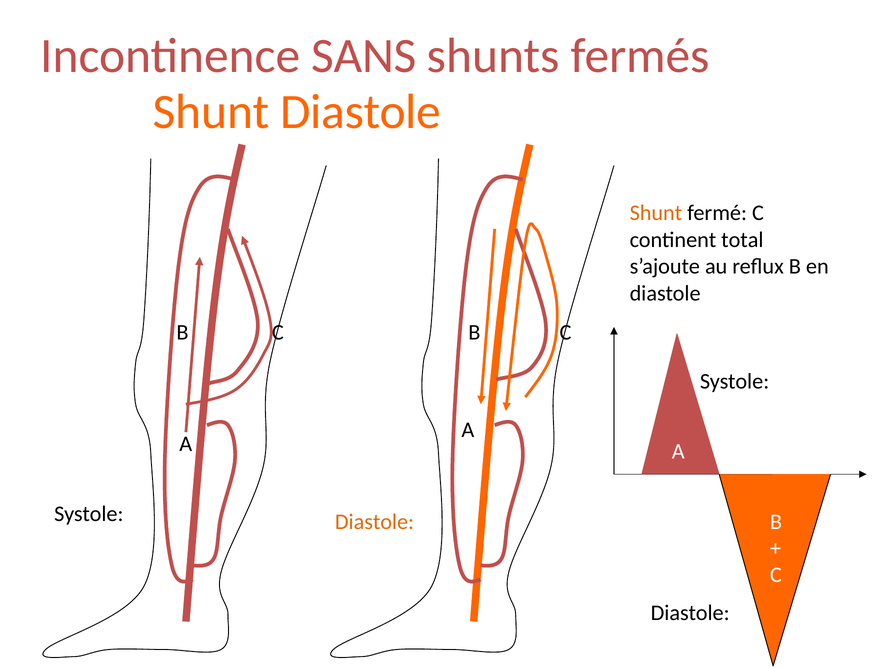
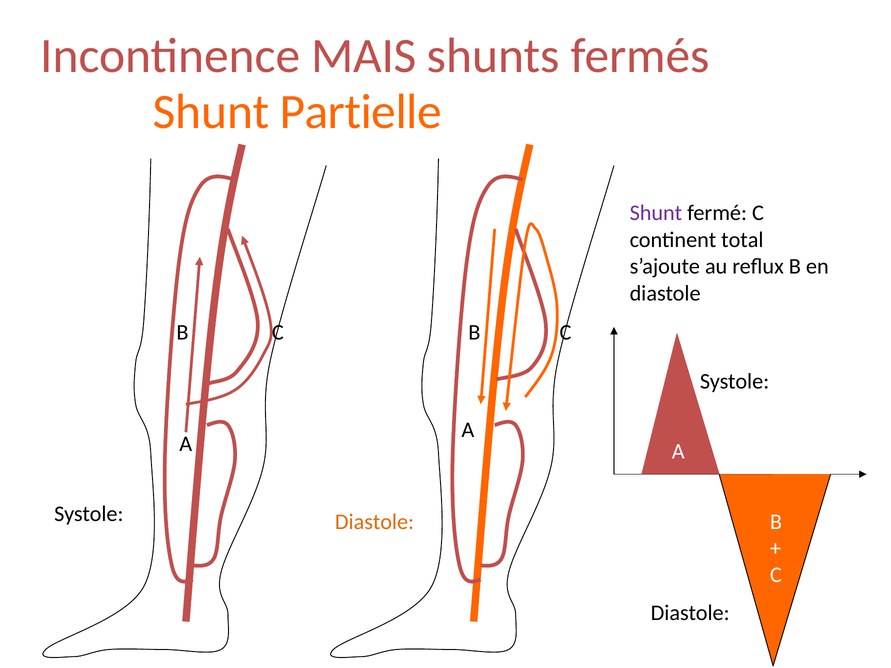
SANS: SANS -> MAIS
Shunt Diastole: Diastole -> Partielle
Shunt at (656, 213) colour: orange -> purple
